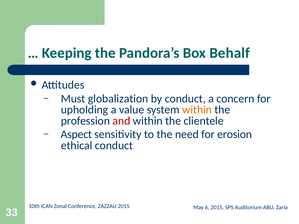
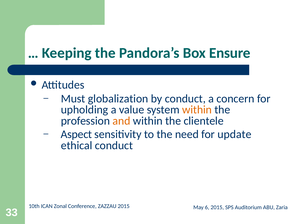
Behalf: Behalf -> Ensure
and colour: red -> orange
erosion: erosion -> update
